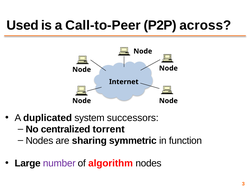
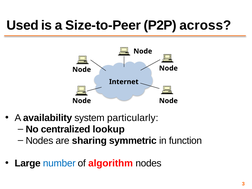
Call-to-Peer: Call-to-Peer -> Size-to-Peer
duplicated: duplicated -> availability
successors: successors -> particularly
torrent: torrent -> lookup
number colour: purple -> blue
